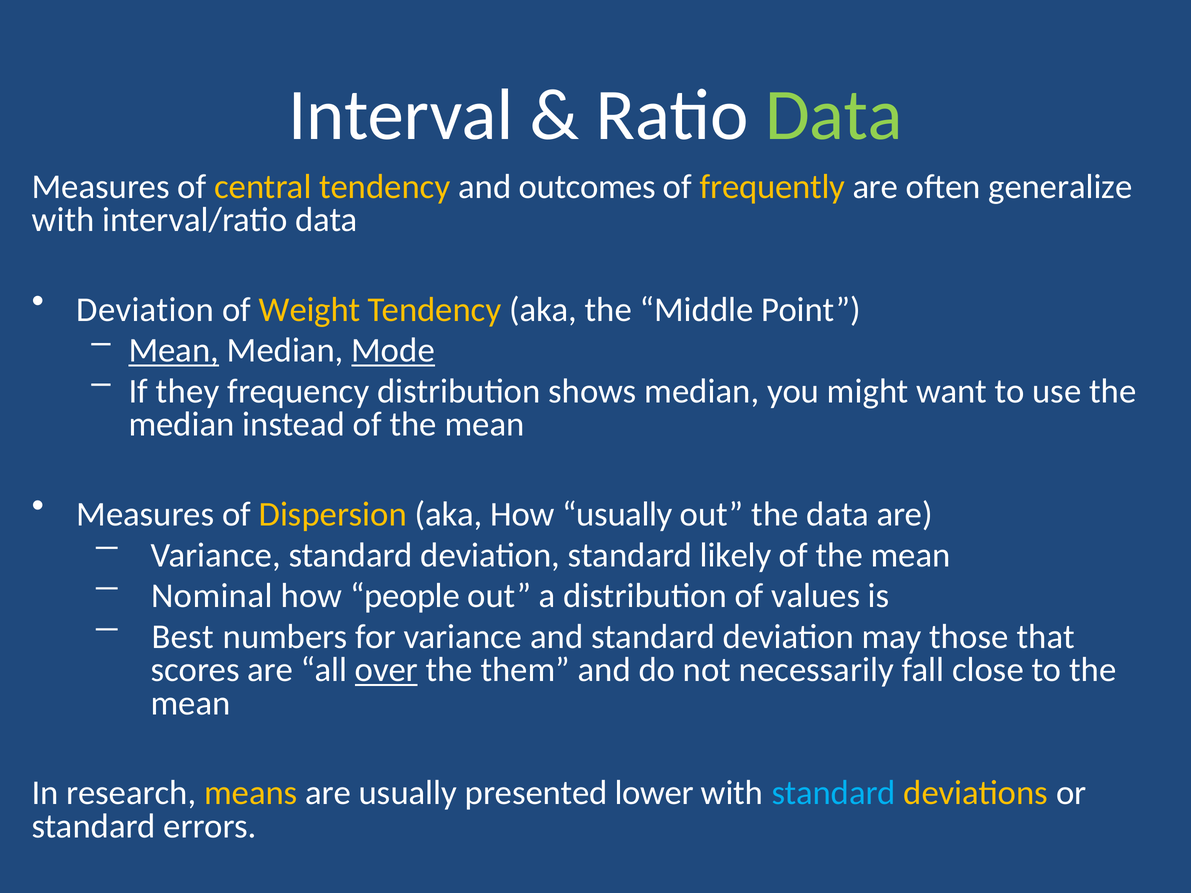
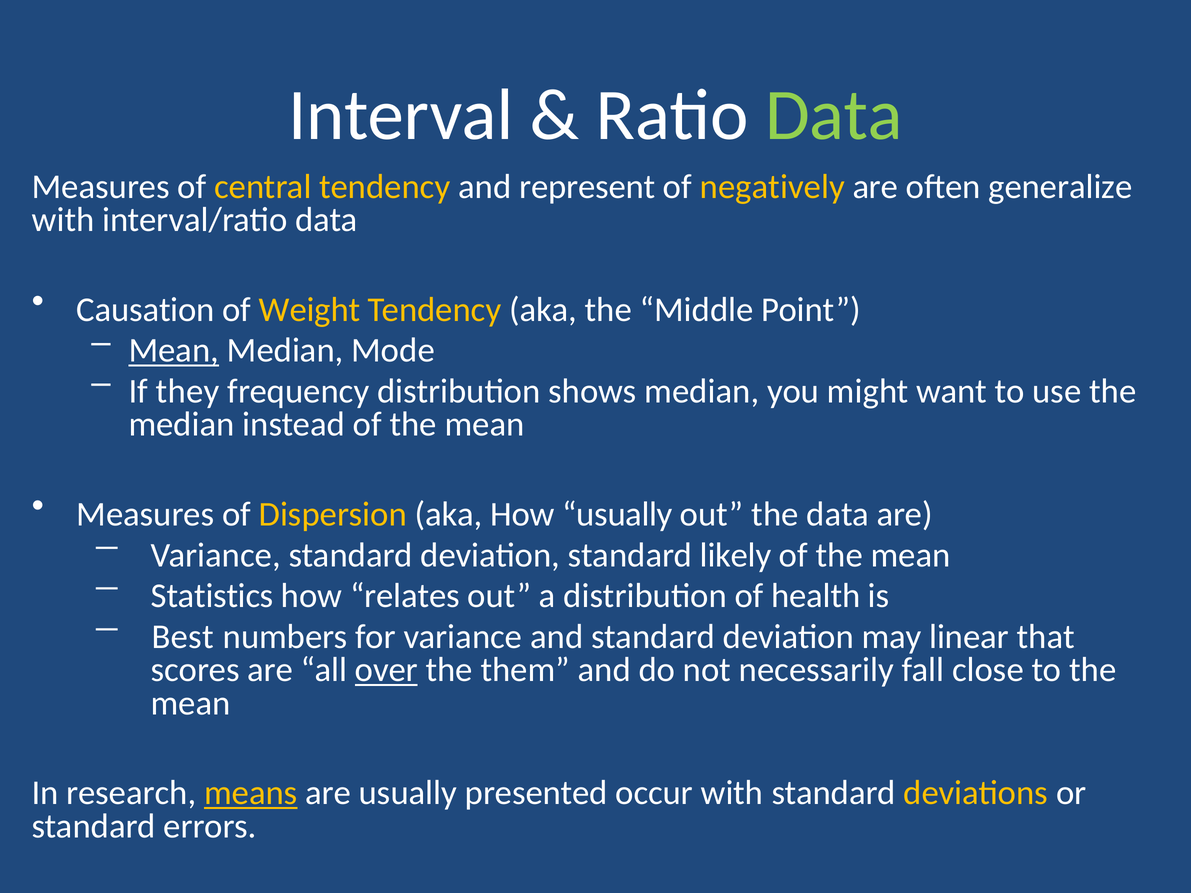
outcomes: outcomes -> represent
frequently: frequently -> negatively
Deviation at (145, 310): Deviation -> Causation
Mode underline: present -> none
Nominal: Nominal -> Statistics
people: people -> relates
values: values -> health
those: those -> linear
means underline: none -> present
lower: lower -> occur
standard at (834, 793) colour: light blue -> white
